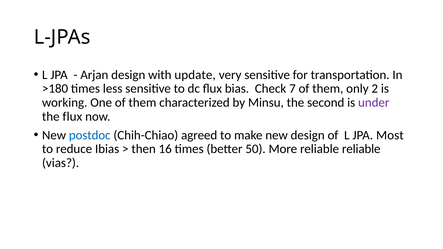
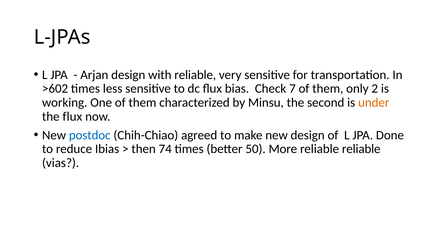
with update: update -> reliable
>180: >180 -> >602
under colour: purple -> orange
Most: Most -> Done
16: 16 -> 74
